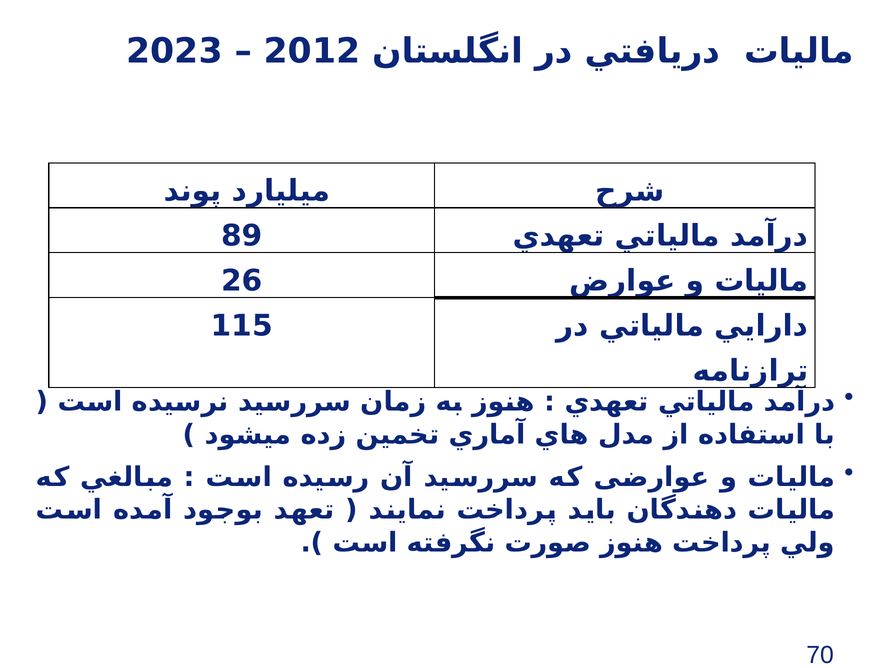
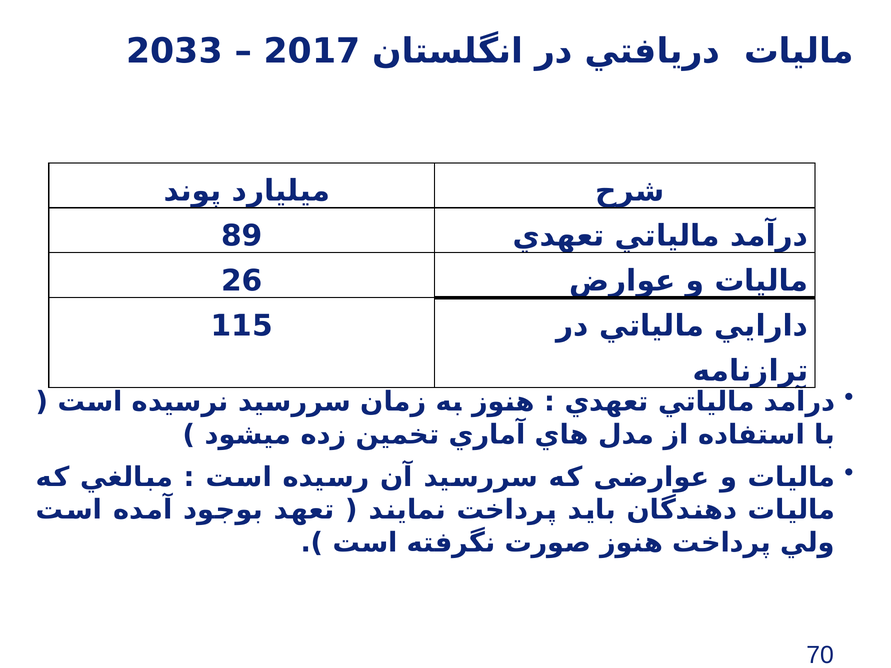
2023: 2023 -> 2033
2012: 2012 -> 2017
